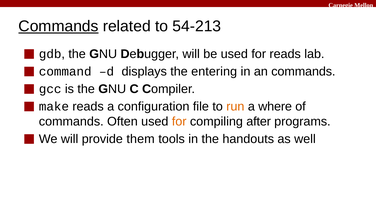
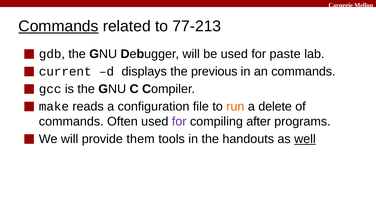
54-213: 54-213 -> 77-213
for reads: reads -> paste
command: command -> current
entering: entering -> previous
where: where -> delete
for at (179, 122) colour: orange -> purple
well underline: none -> present
